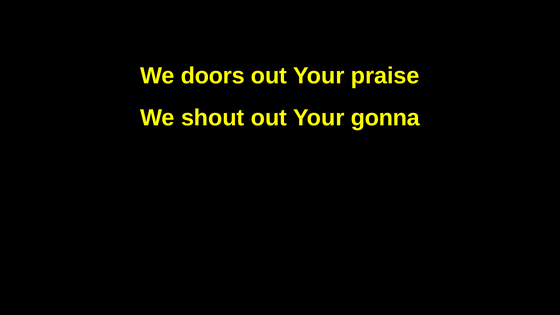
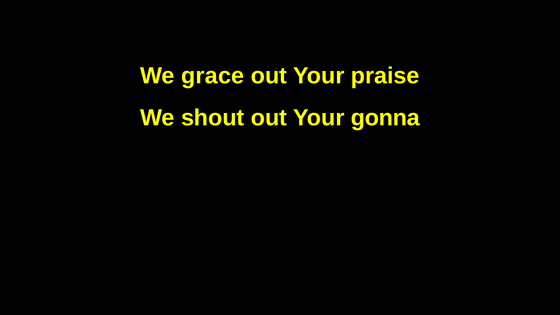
doors: doors -> grace
